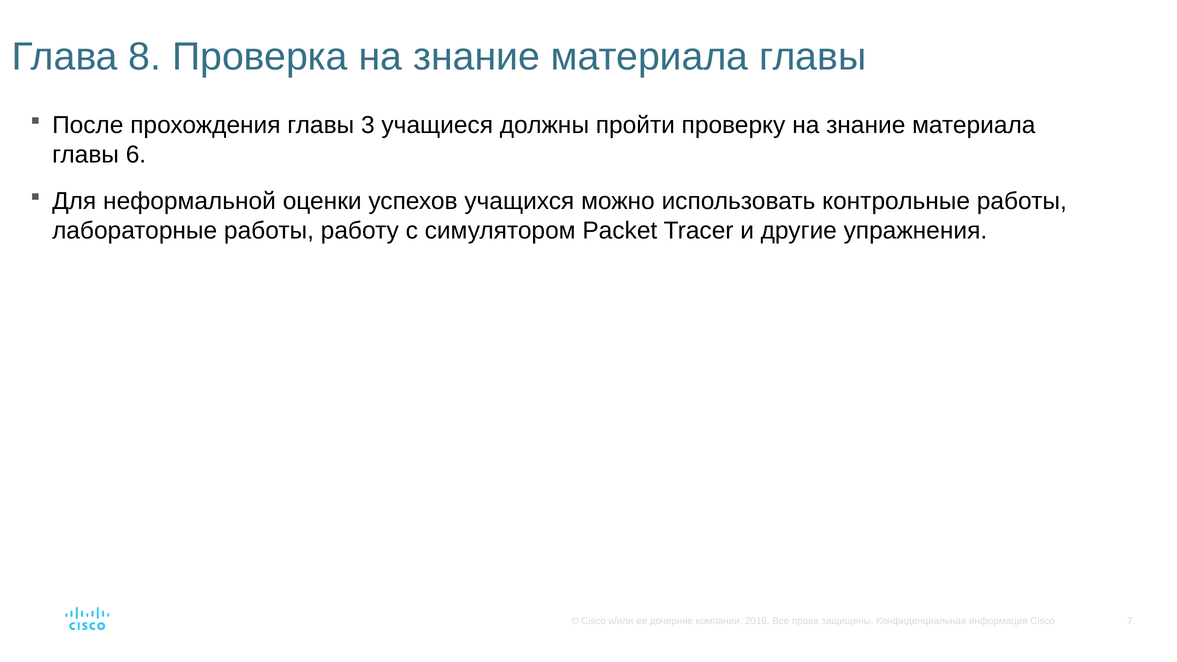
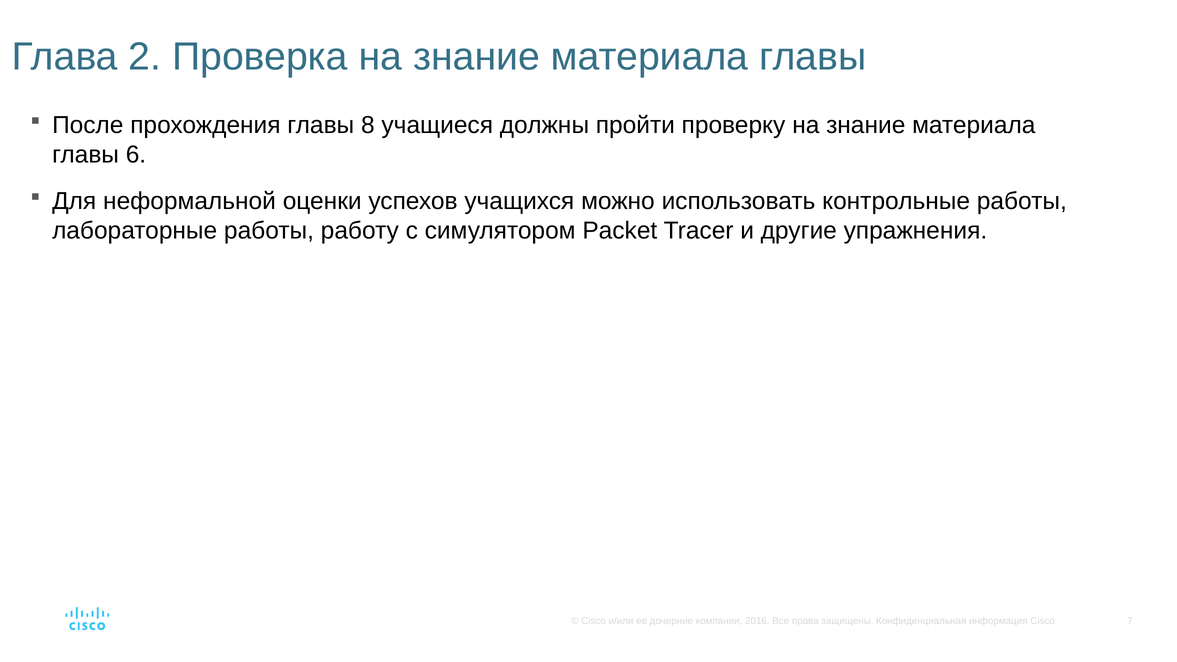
8: 8 -> 2
3: 3 -> 8
